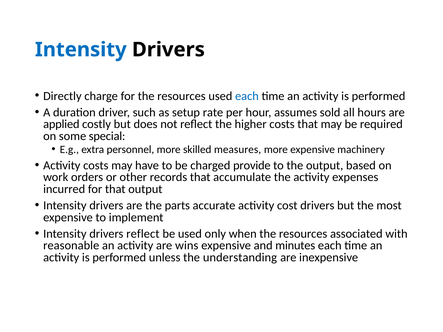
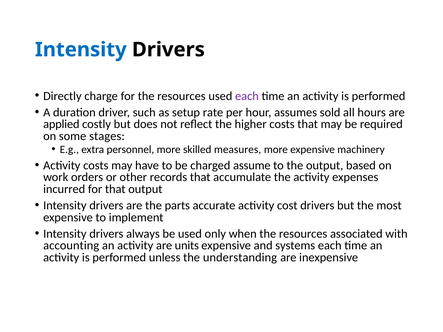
each at (247, 96) colour: blue -> purple
special: special -> stages
provide: provide -> assume
drivers reflect: reflect -> always
reasonable: reasonable -> accounting
wins: wins -> units
minutes: minutes -> systems
